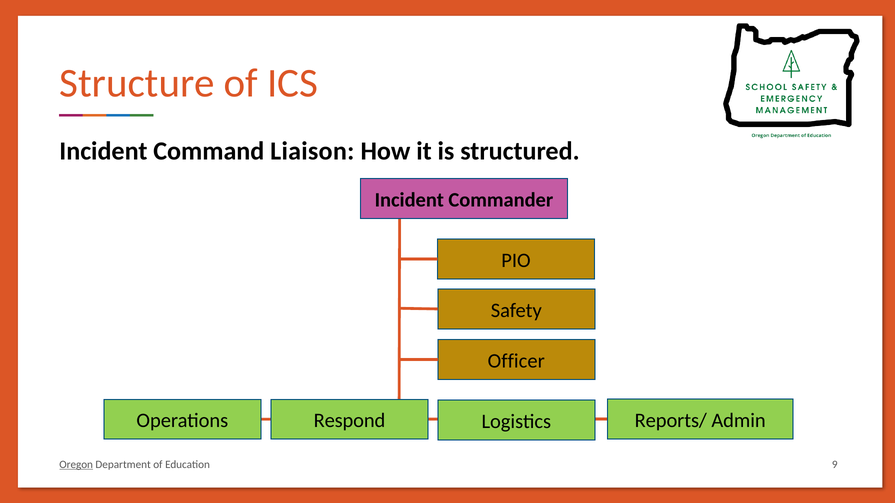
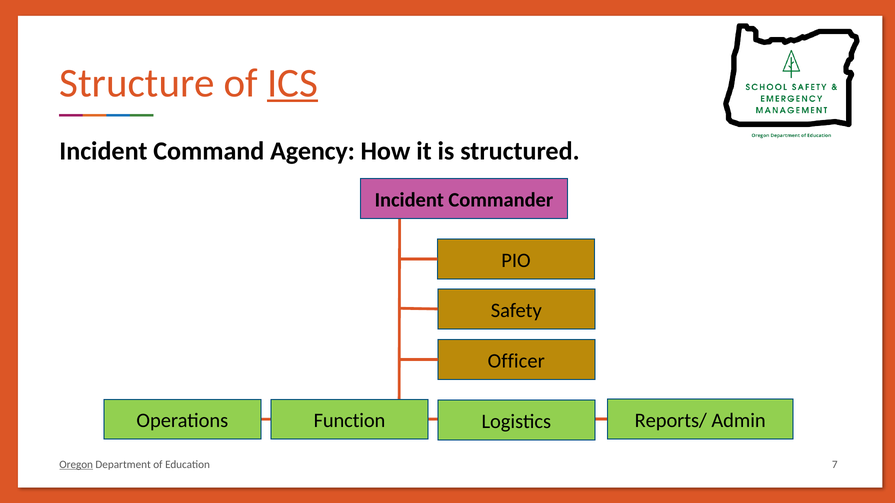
ICS underline: none -> present
Liaison: Liaison -> Agency
Respond: Respond -> Function
9: 9 -> 7
